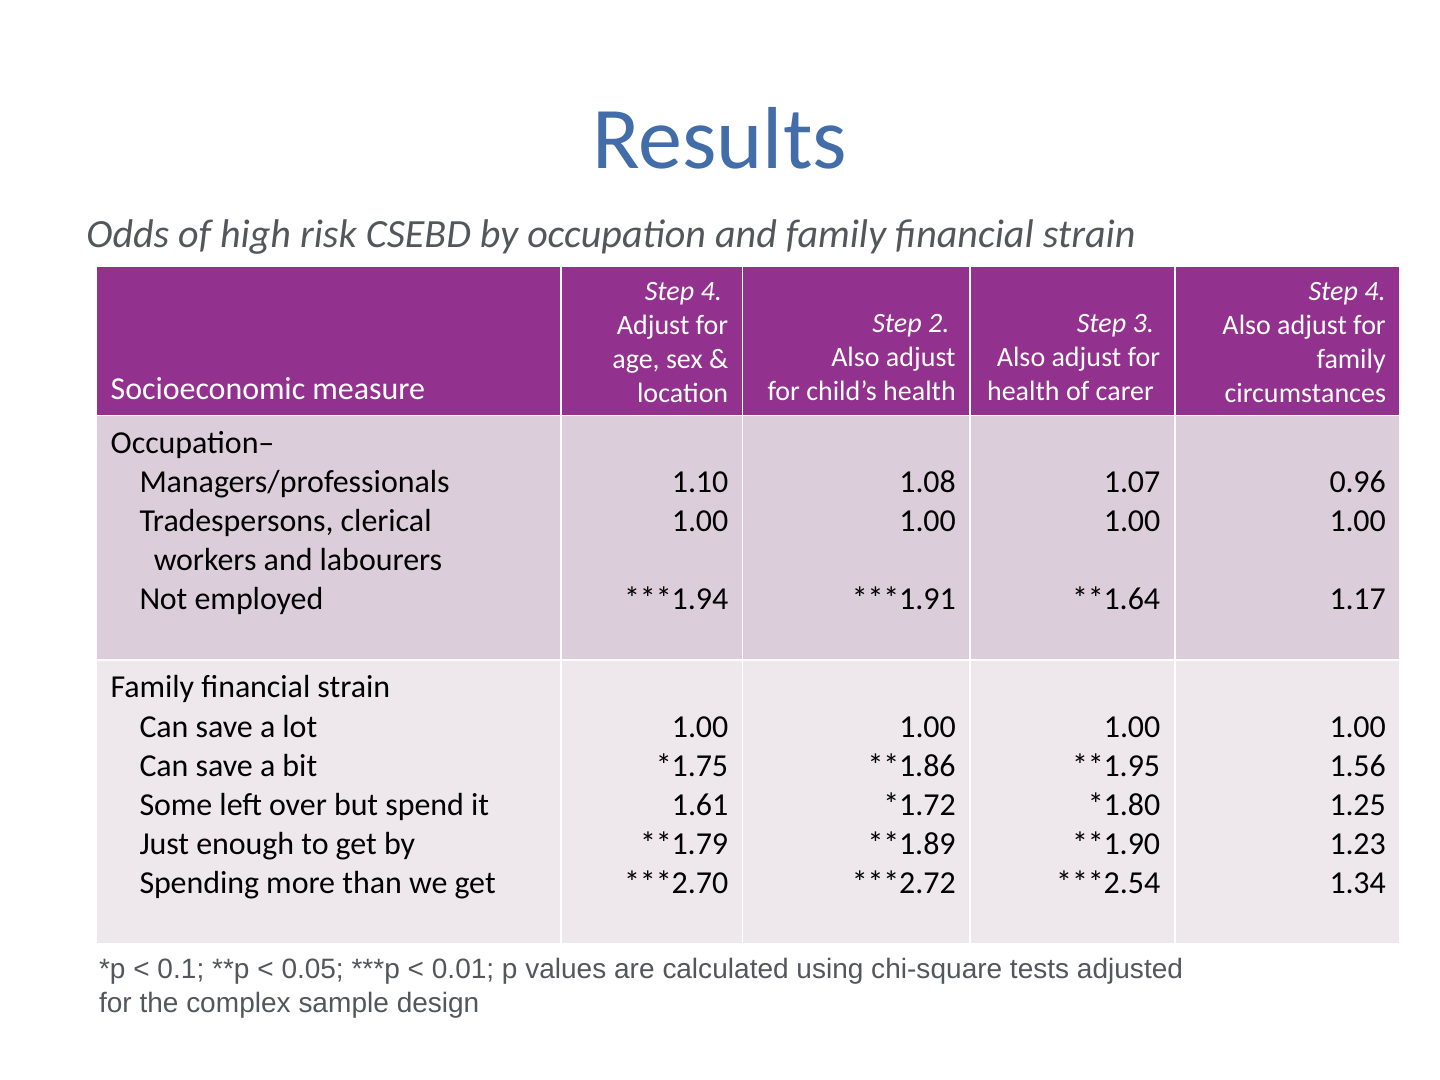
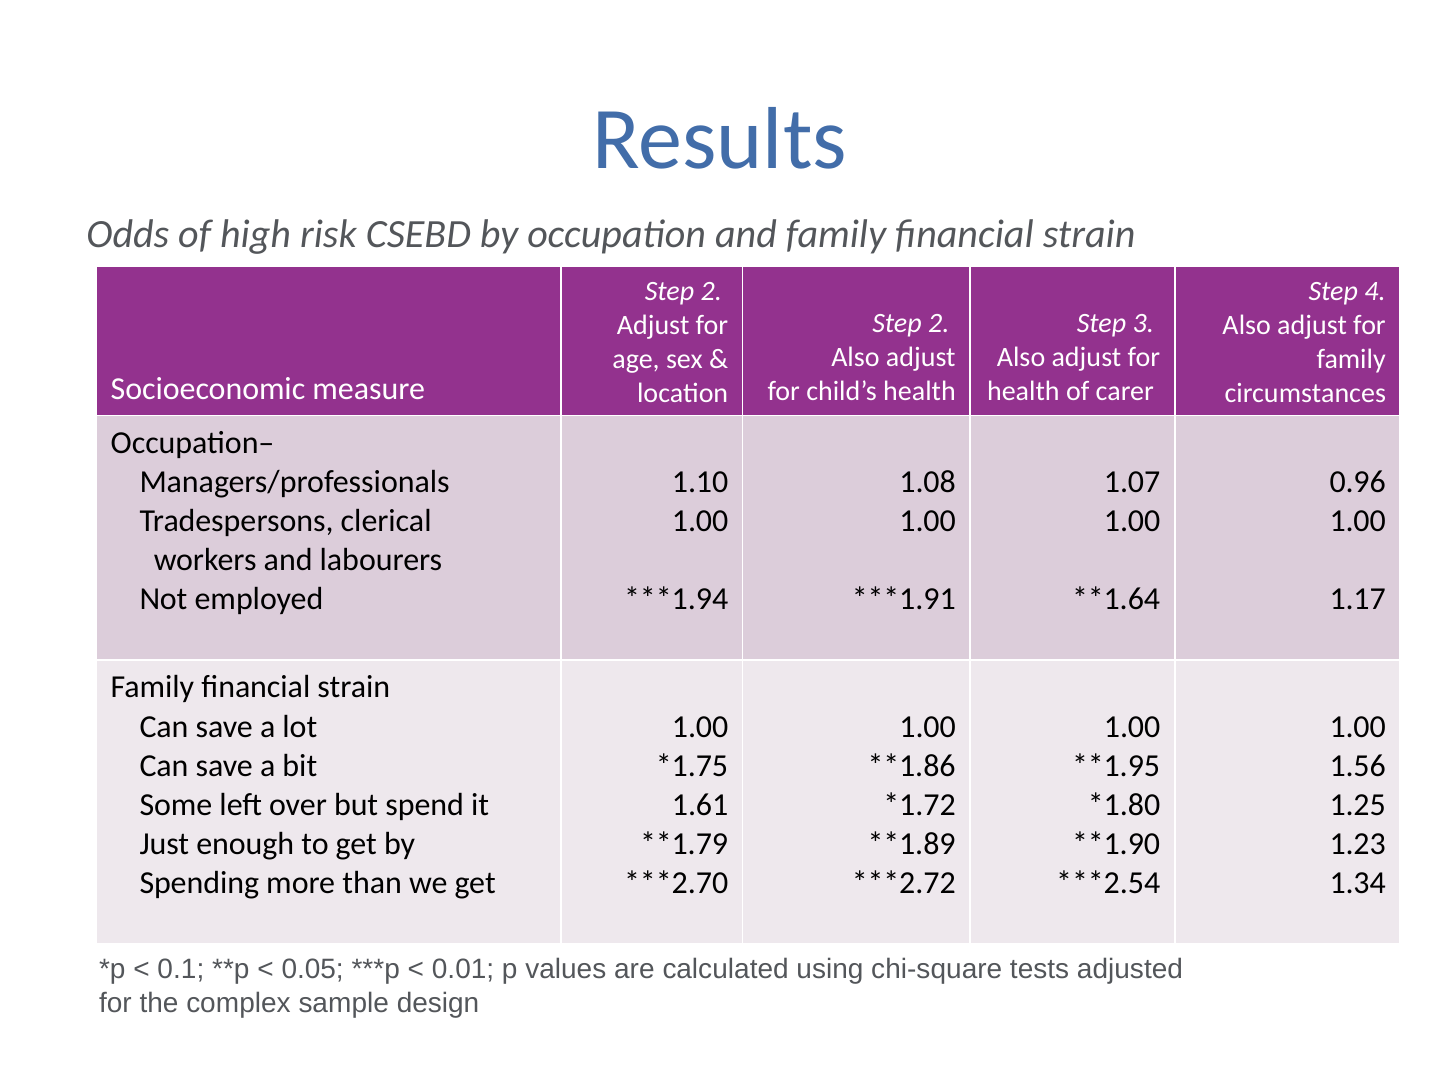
4 at (711, 291): 4 -> 2
